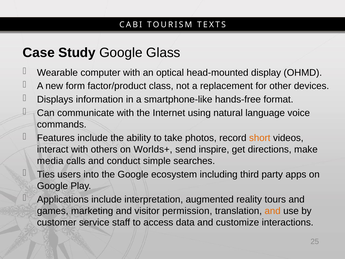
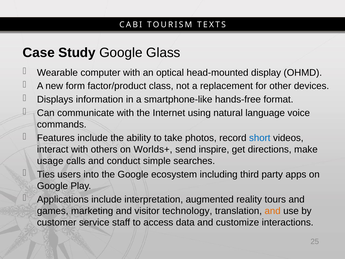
short colour: orange -> blue
media: media -> usage
permission: permission -> technology
